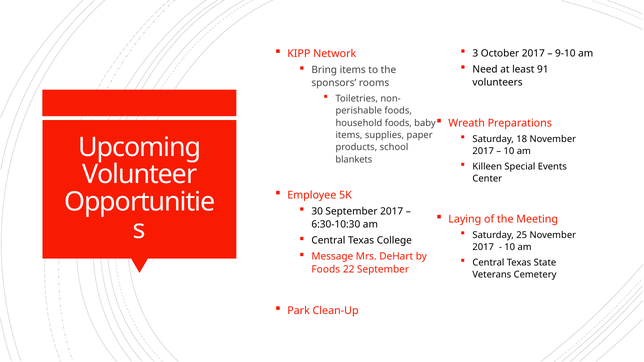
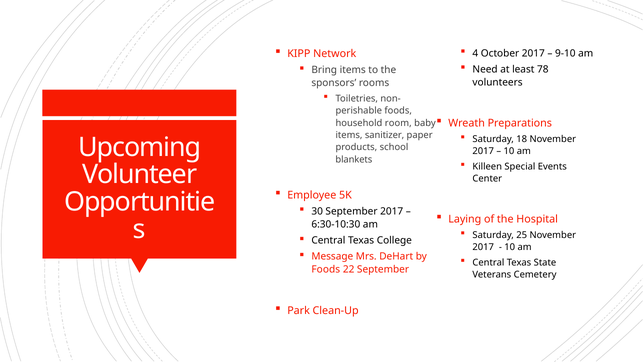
3: 3 -> 4
91: 91 -> 78
household foods: foods -> room
supplies: supplies -> sanitizer
Meeting: Meeting -> Hospital
